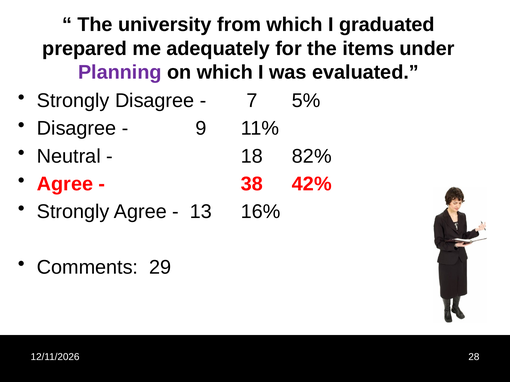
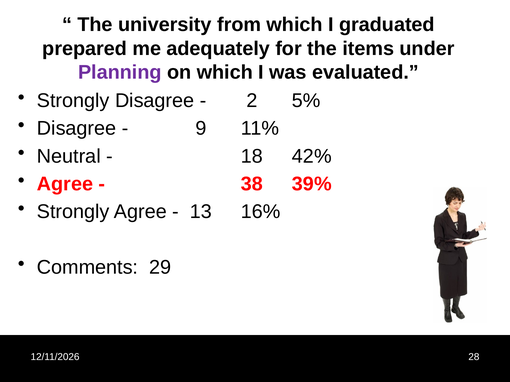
7: 7 -> 2
82%: 82% -> 42%
42%: 42% -> 39%
